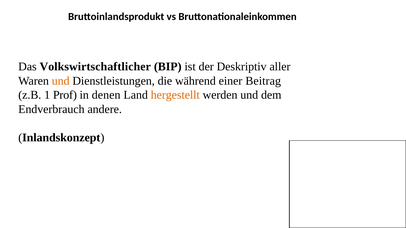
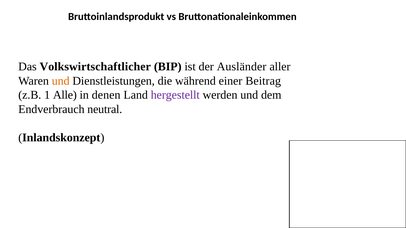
Deskriptiv: Deskriptiv -> Ausländer
Prof: Prof -> Alle
hergestellt colour: orange -> purple
andere: andere -> neutral
